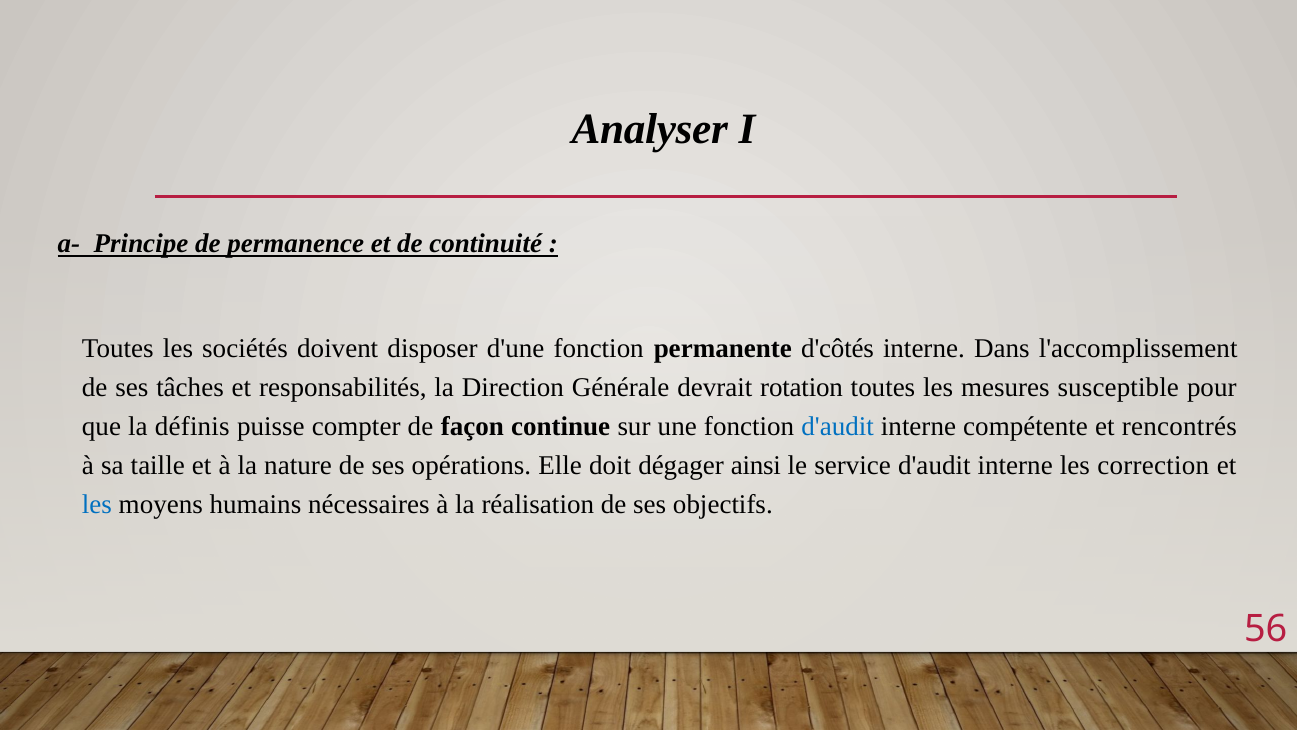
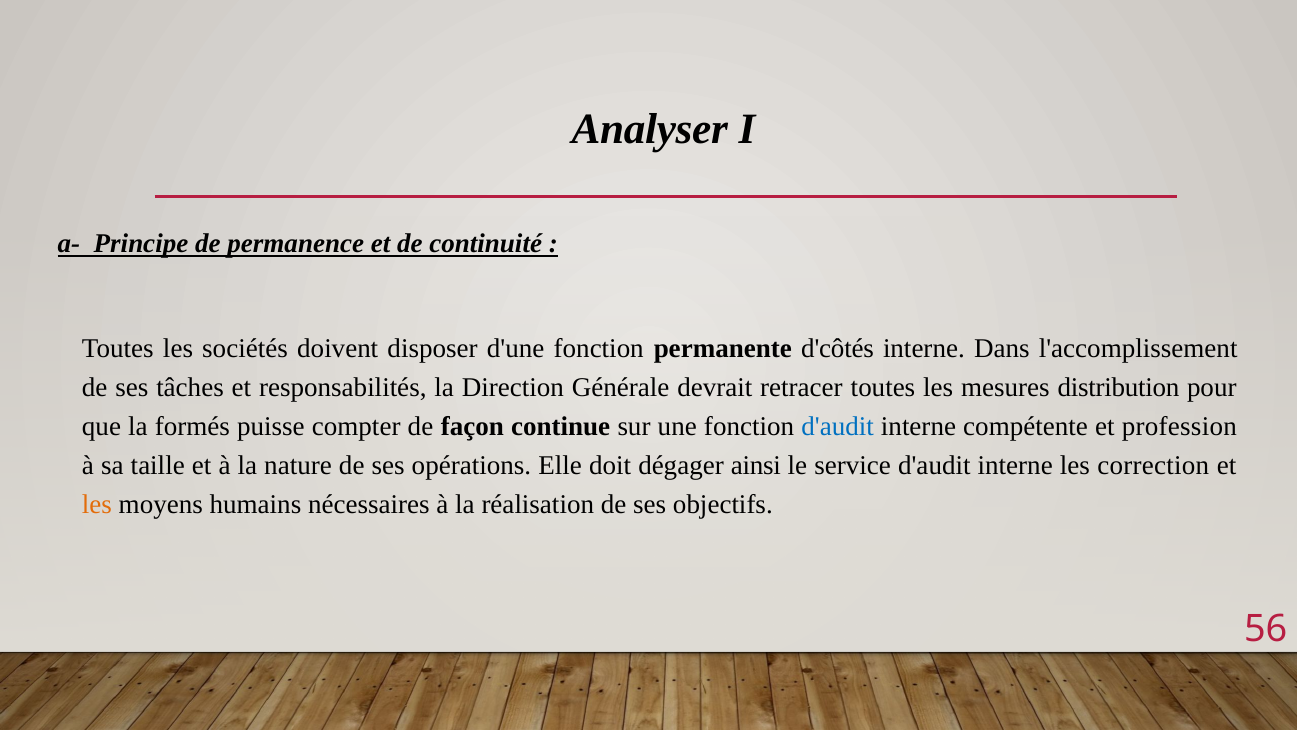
rotation: rotation -> retracer
susceptible: susceptible -> distribution
définis: définis -> formés
rencontrés: rencontrés -> profession
les at (97, 504) colour: blue -> orange
